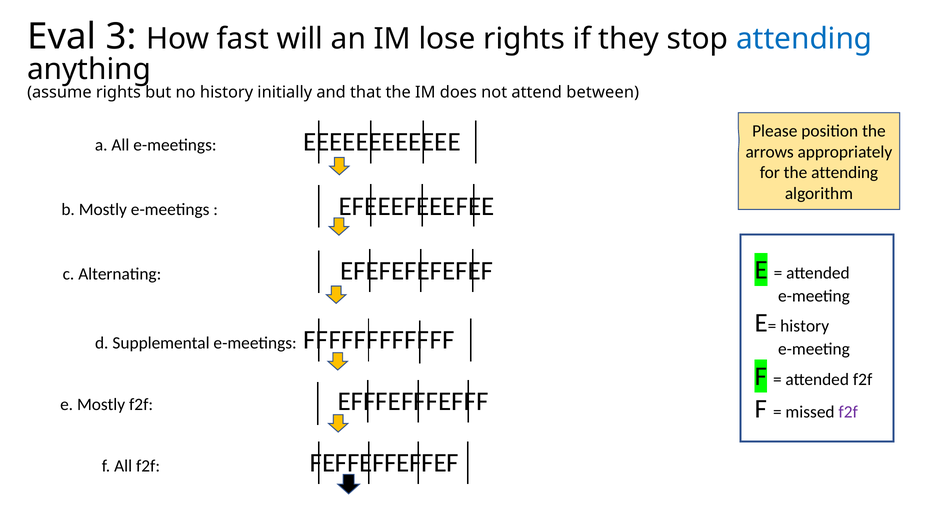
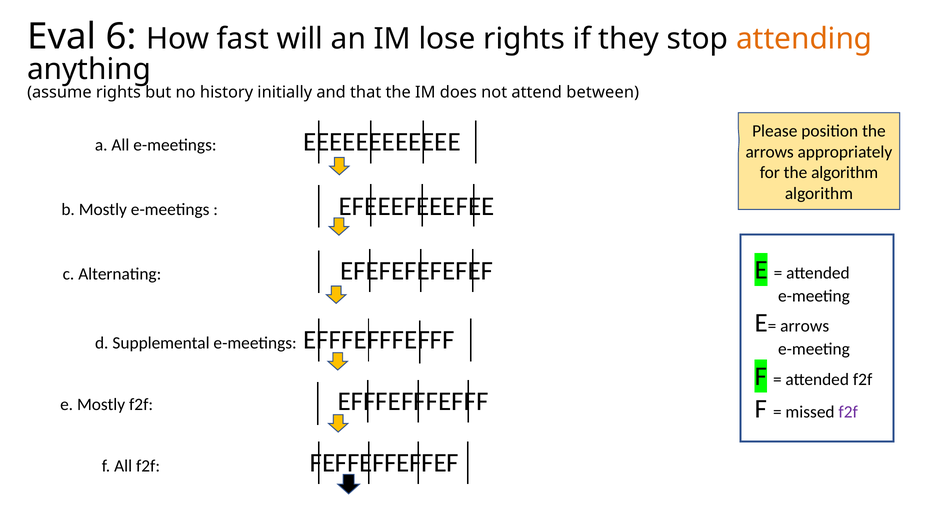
3: 3 -> 6
attending at (804, 39) colour: blue -> orange
the attending: attending -> algorithm
history at (805, 326): history -> arrows
e-meetings FFFFFFFFFFFF: FFFFFFFFFFFF -> EFFFEFFFEFFF
